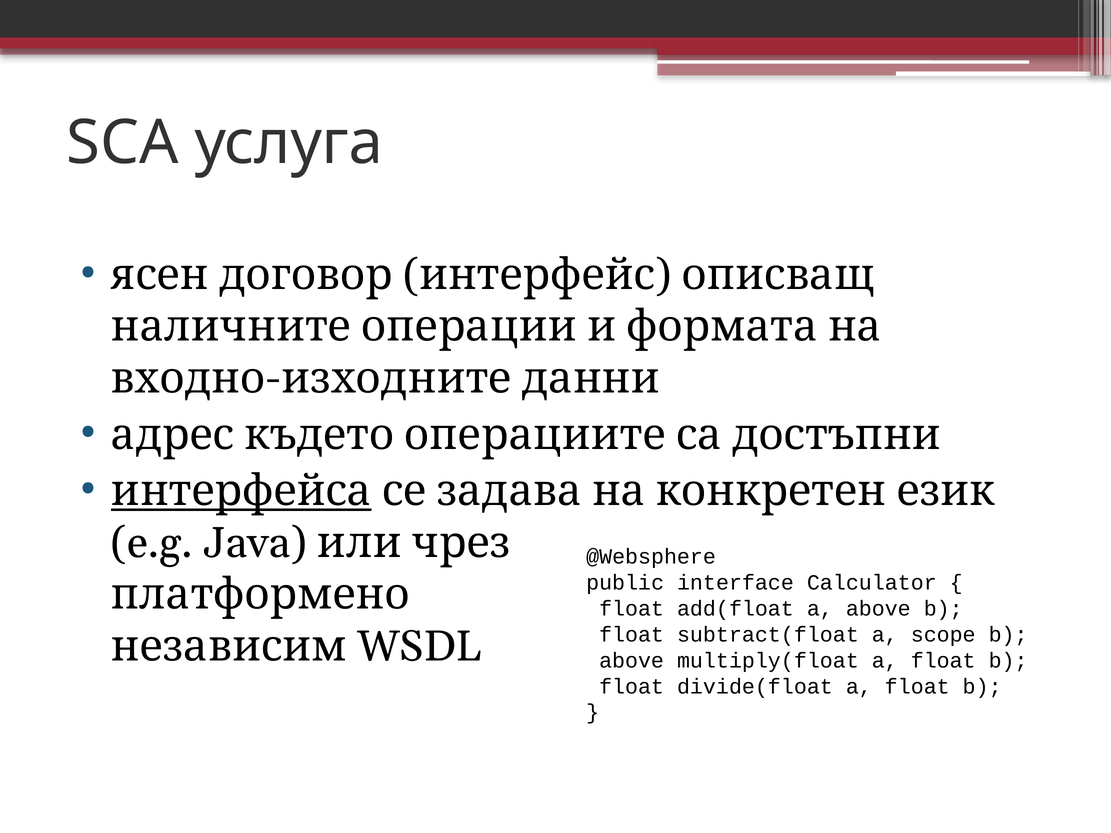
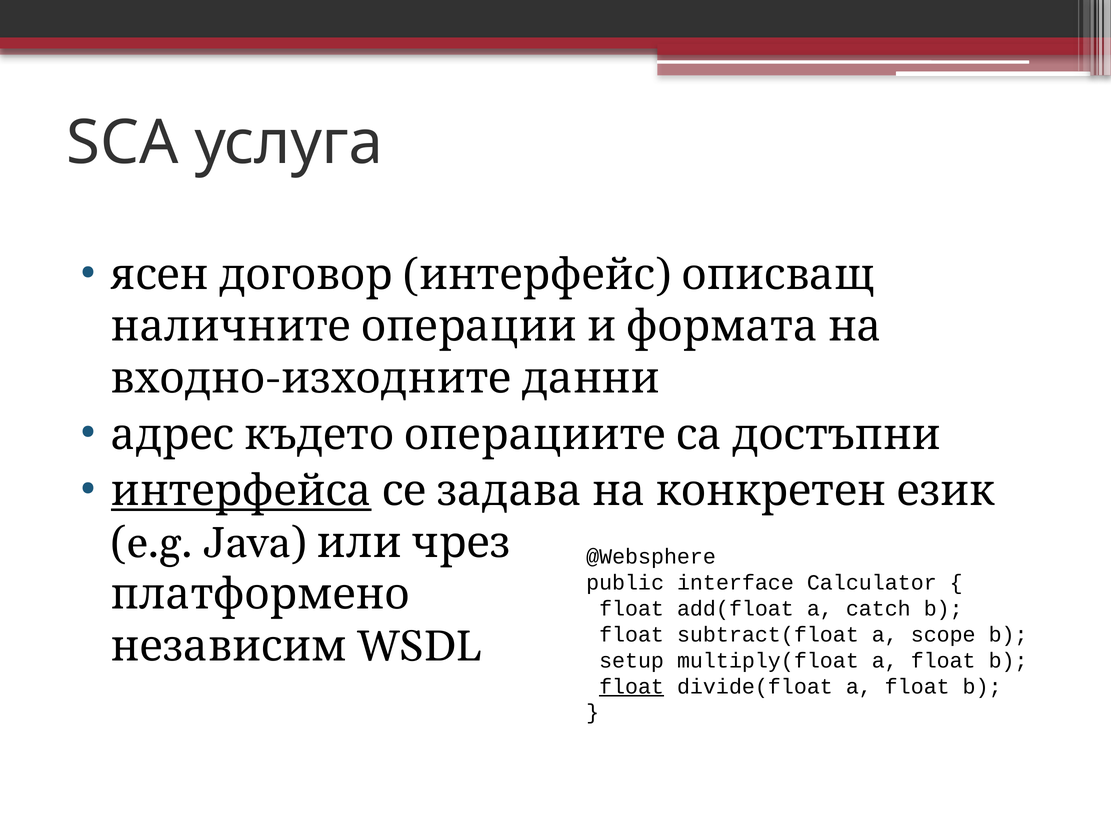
a above: above -> catch
above at (632, 661): above -> setup
float at (632, 687) underline: none -> present
